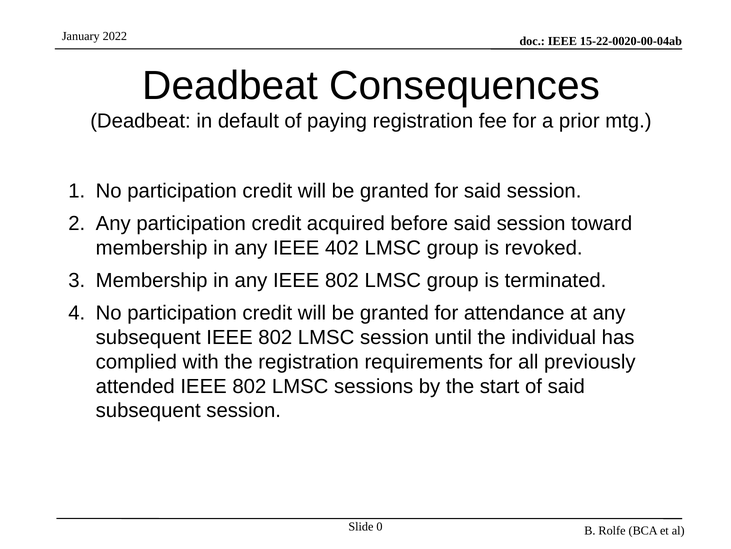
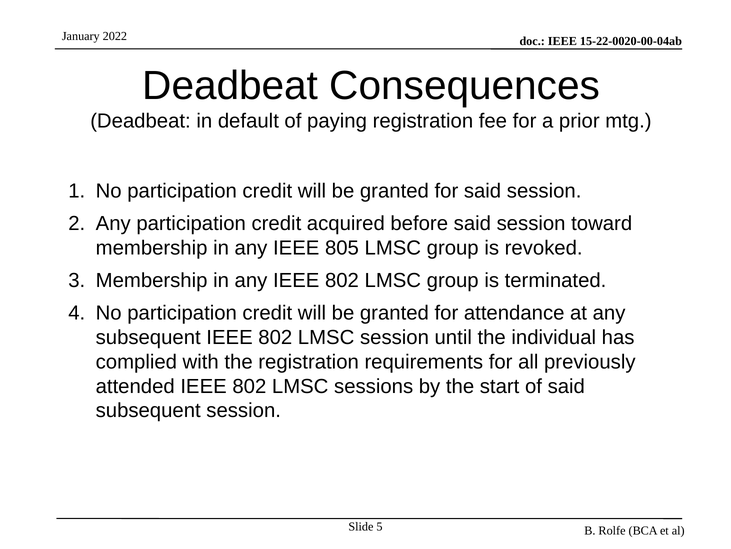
402: 402 -> 805
0: 0 -> 5
